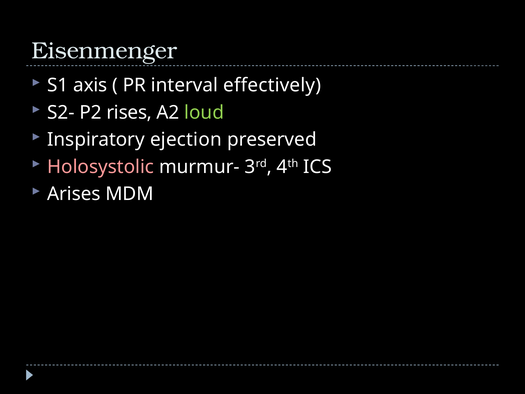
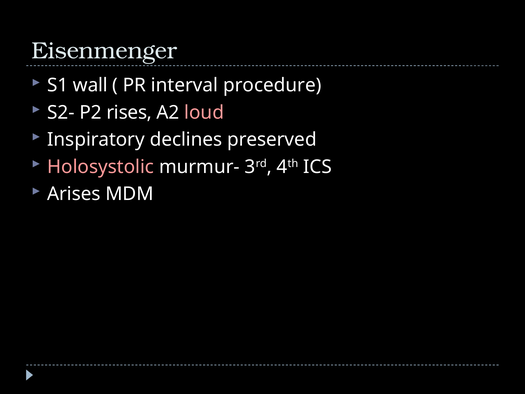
axis: axis -> wall
effectively: effectively -> procedure
loud colour: light green -> pink
ejection: ejection -> declines
